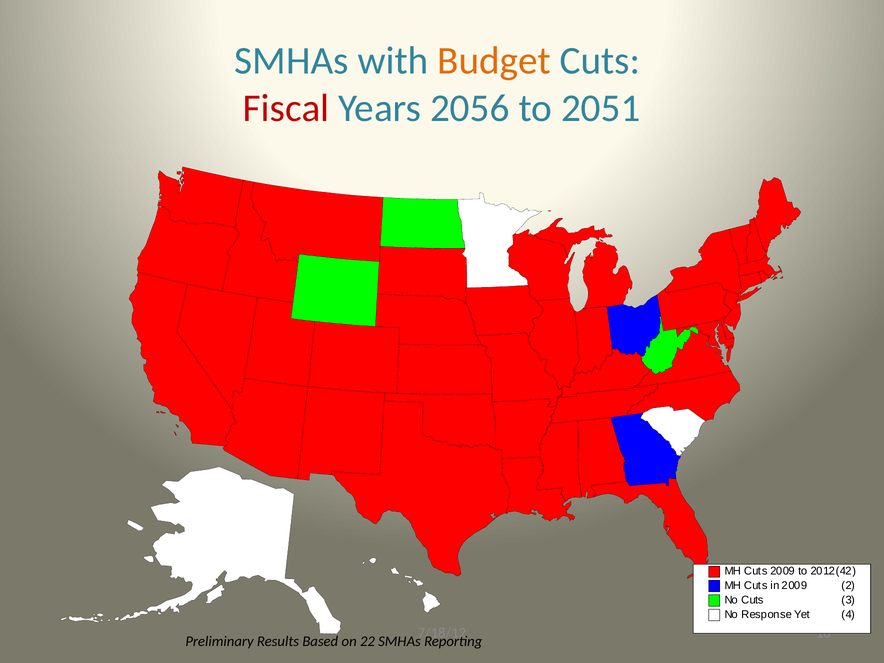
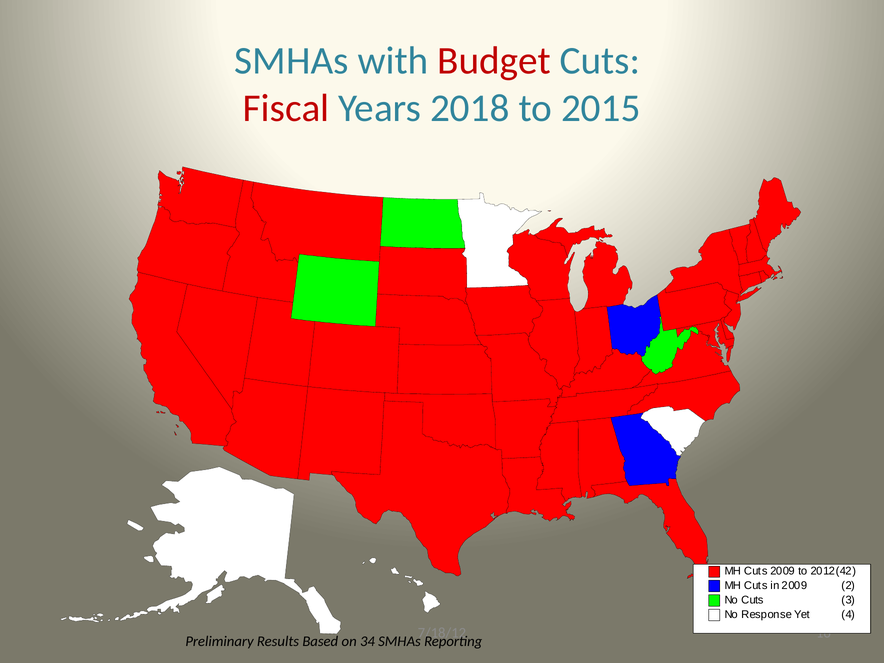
Budget colour: orange -> red
2056: 2056 -> 2018
2051: 2051 -> 2015
22: 22 -> 34
